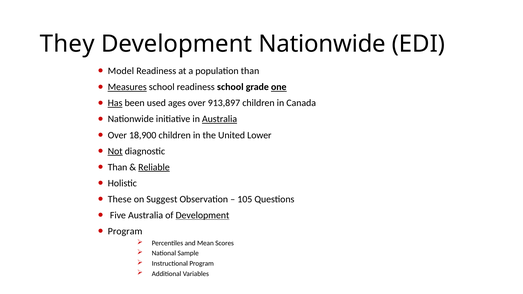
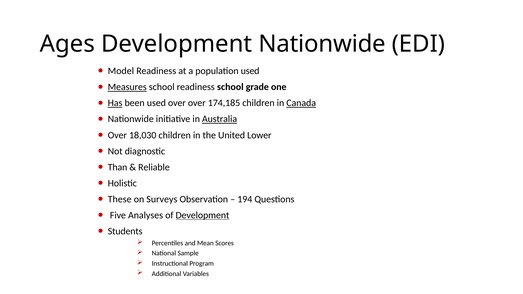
They: They -> Ages
population than: than -> used
one underline: present -> none
used ages: ages -> over
913,897: 913,897 -> 174,185
Canada underline: none -> present
18,900: 18,900 -> 18,030
Not underline: present -> none
Reliable underline: present -> none
Suggest: Suggest -> Surveys
105: 105 -> 194
Five Australia: Australia -> Analyses
Program at (125, 231): Program -> Students
